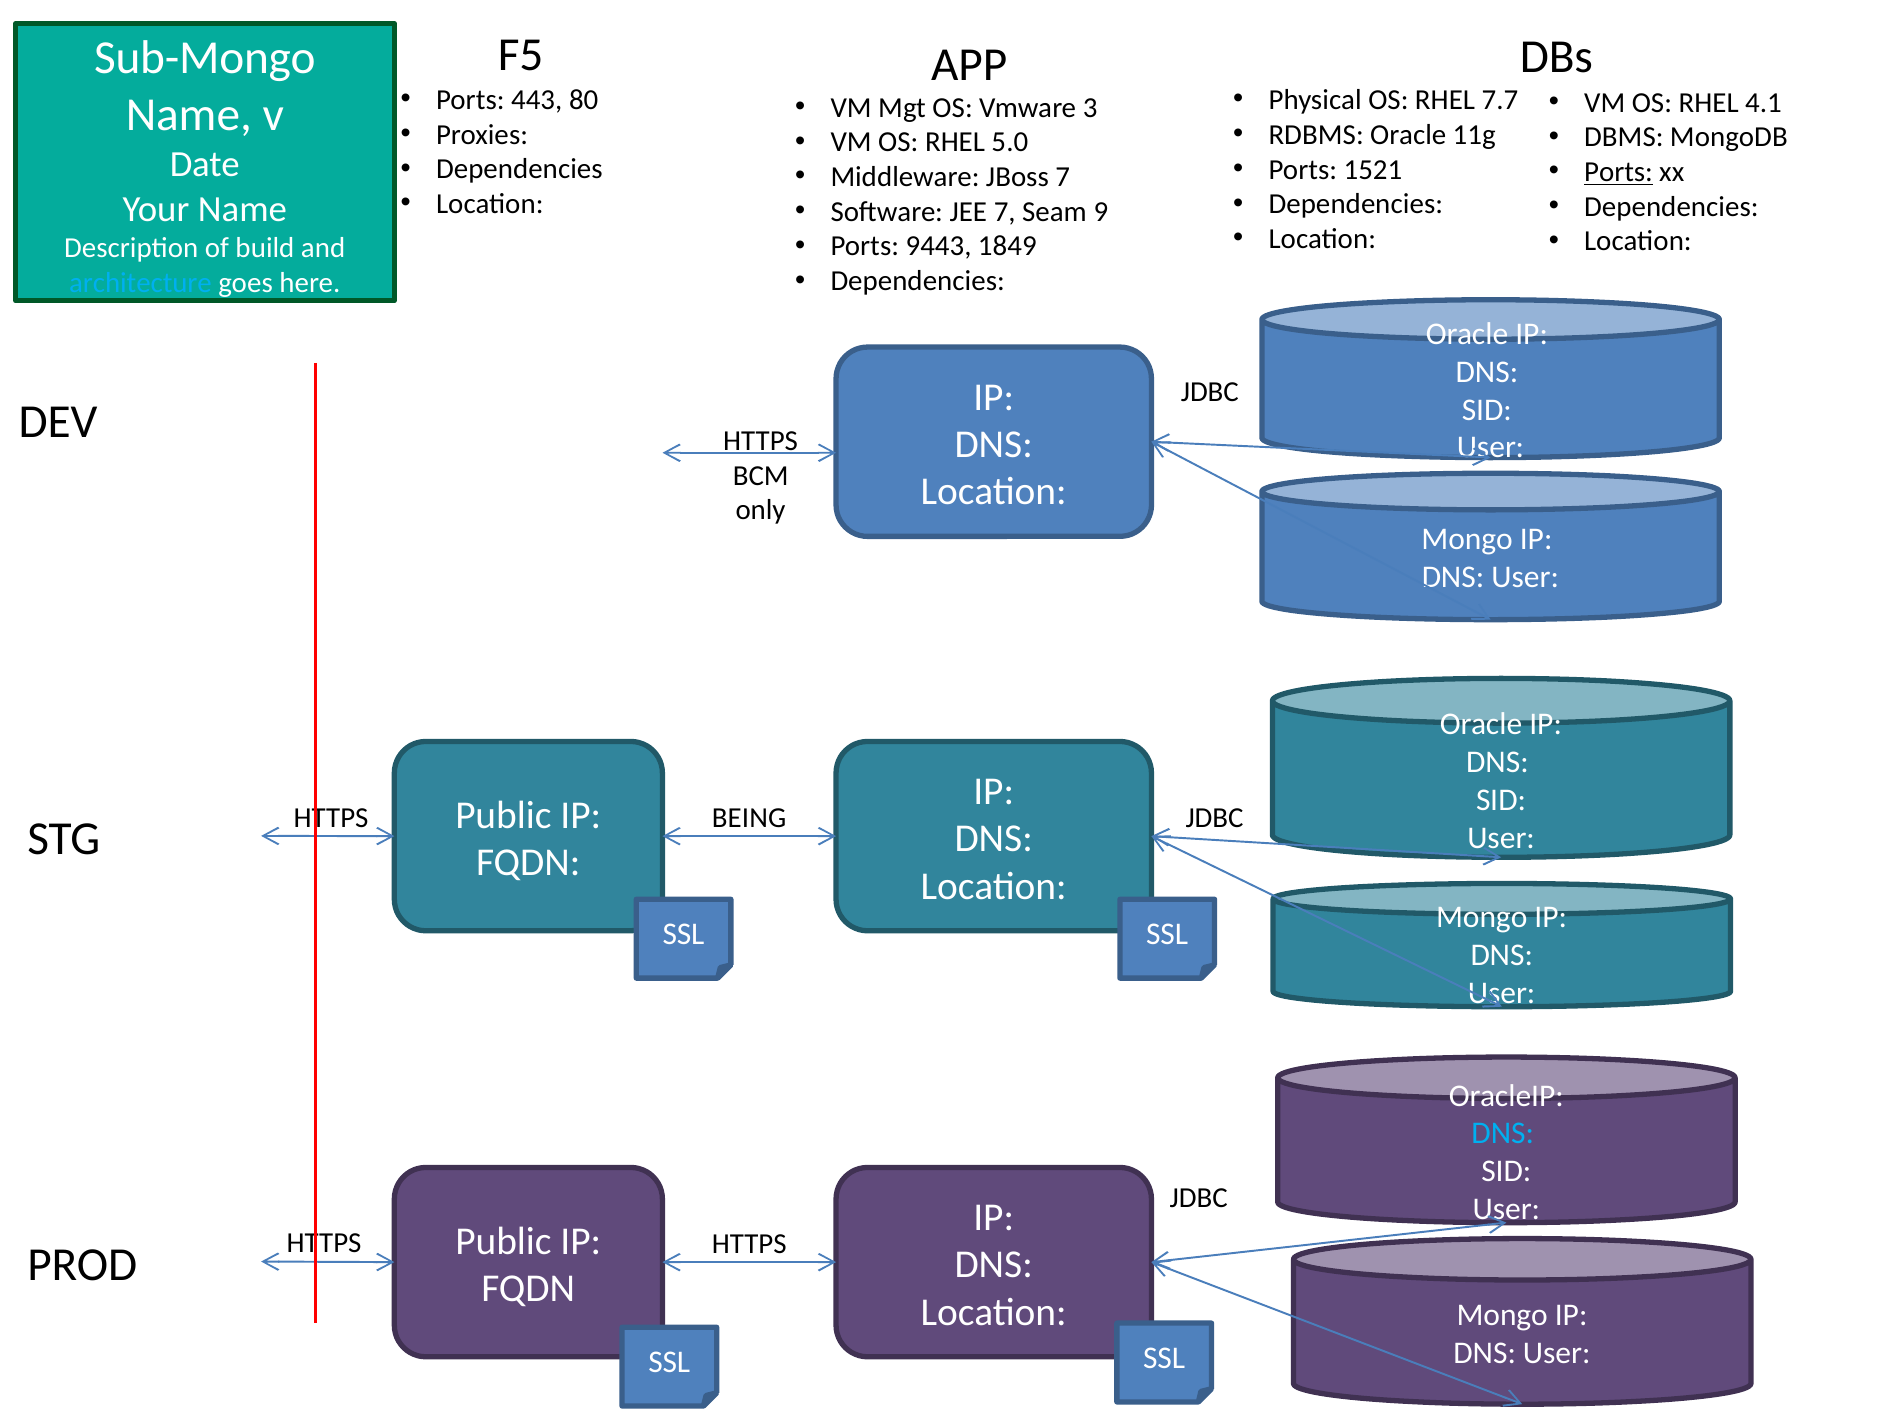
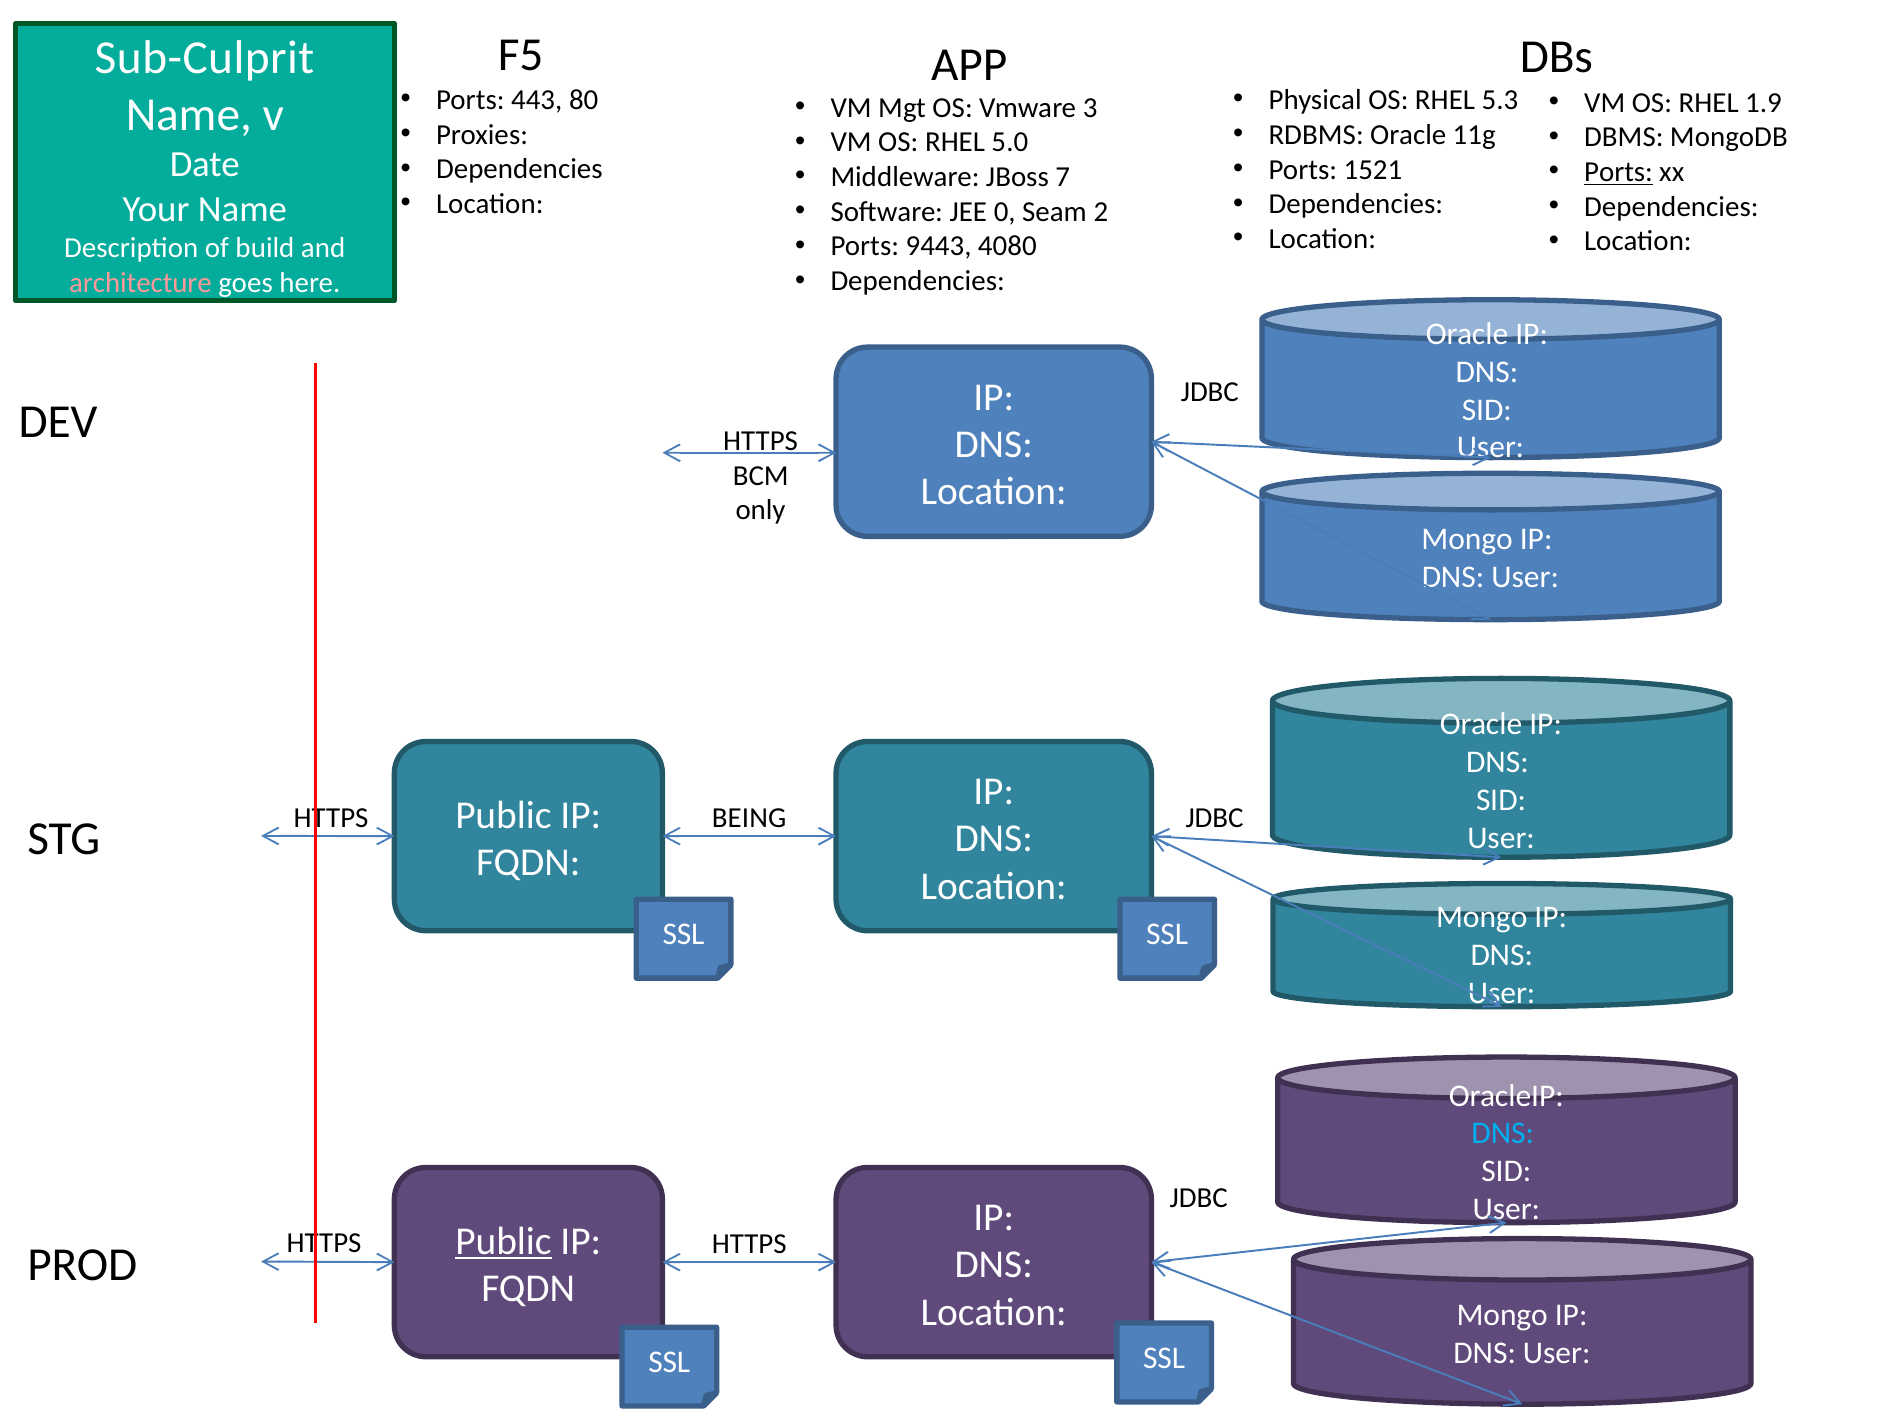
Sub-Mongo: Sub-Mongo -> Sub-Culprit
7.7: 7.7 -> 5.3
4.1: 4.1 -> 1.9
JEE 7: 7 -> 0
9: 9 -> 2
1849: 1849 -> 4080
architecture colour: light blue -> pink
Public at (503, 1241) underline: none -> present
